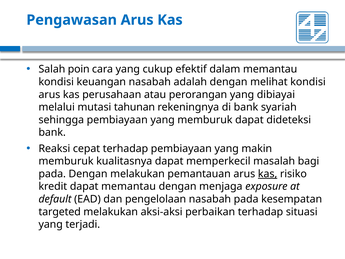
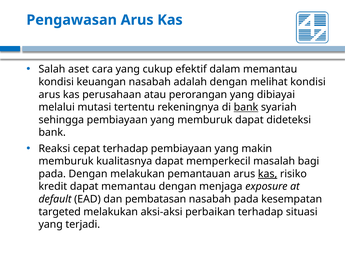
poin: poin -> aset
tahunan: tahunan -> tertentu
bank at (246, 107) underline: none -> present
pengelolaan: pengelolaan -> pembatasan
